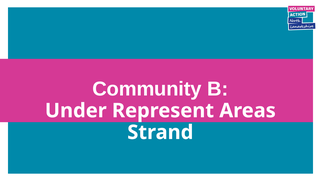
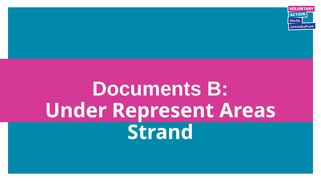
Community: Community -> Documents
